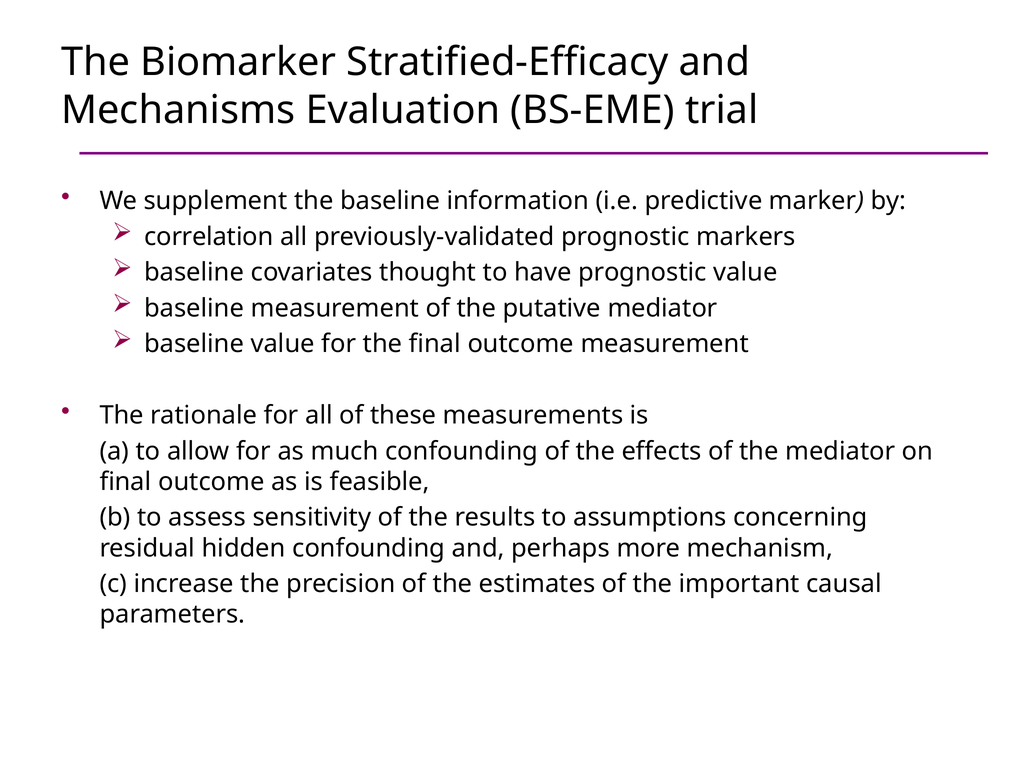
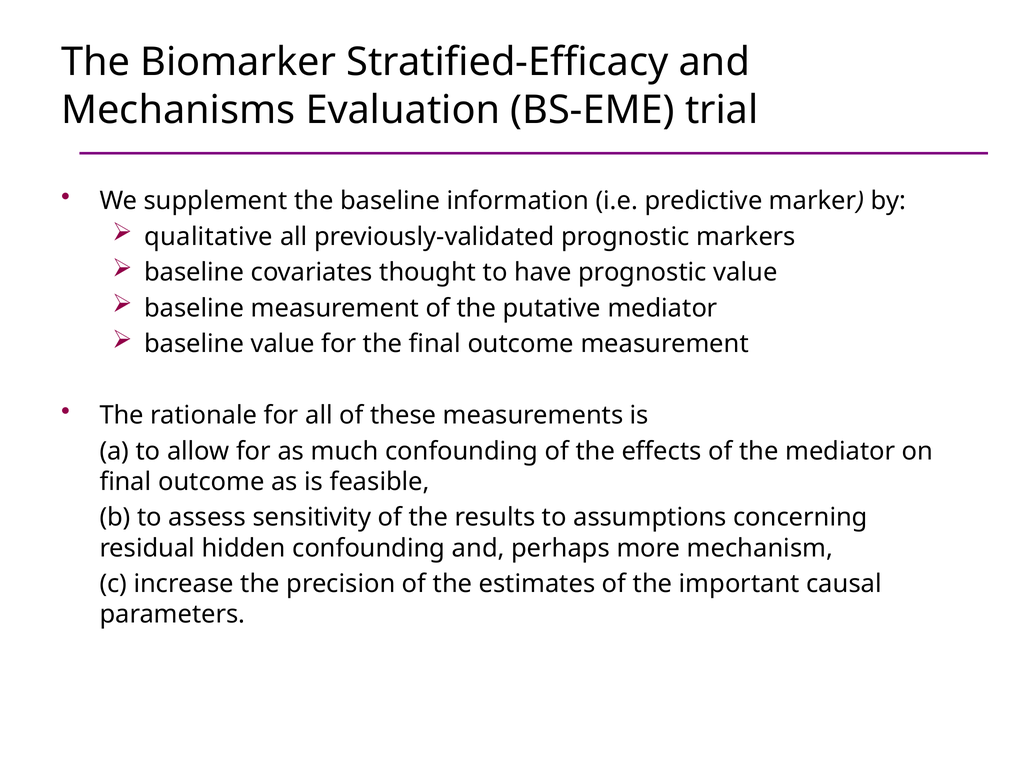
correlation: correlation -> qualitative
